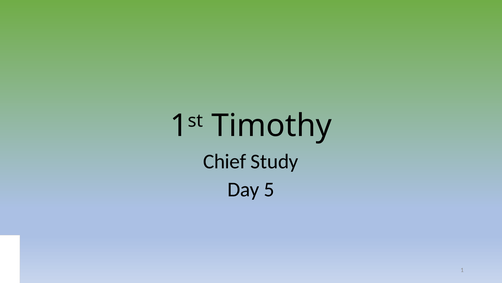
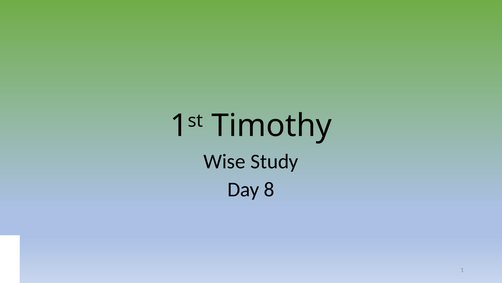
Chief: Chief -> Wise
5: 5 -> 8
